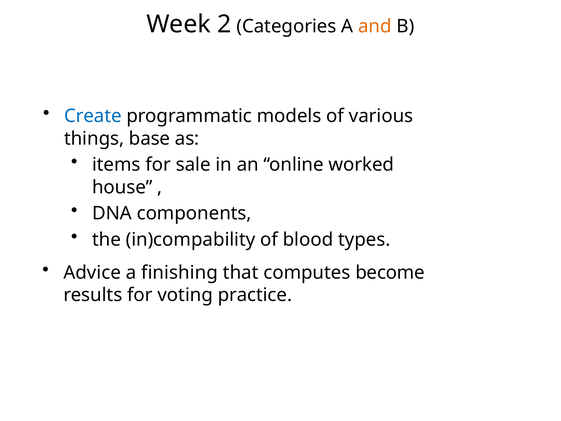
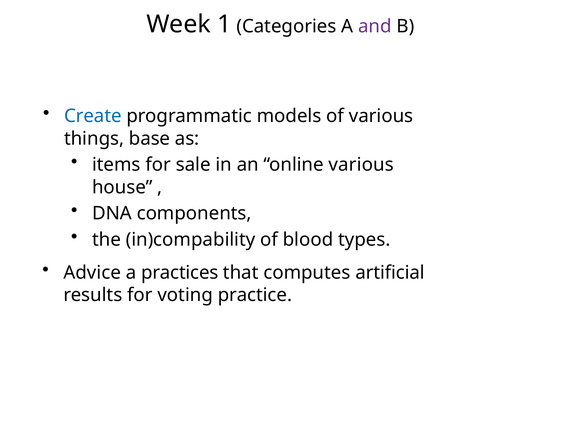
2: 2 -> 1
and colour: orange -> purple
online worked: worked -> various
finishing: finishing -> practices
become: become -> artificial
